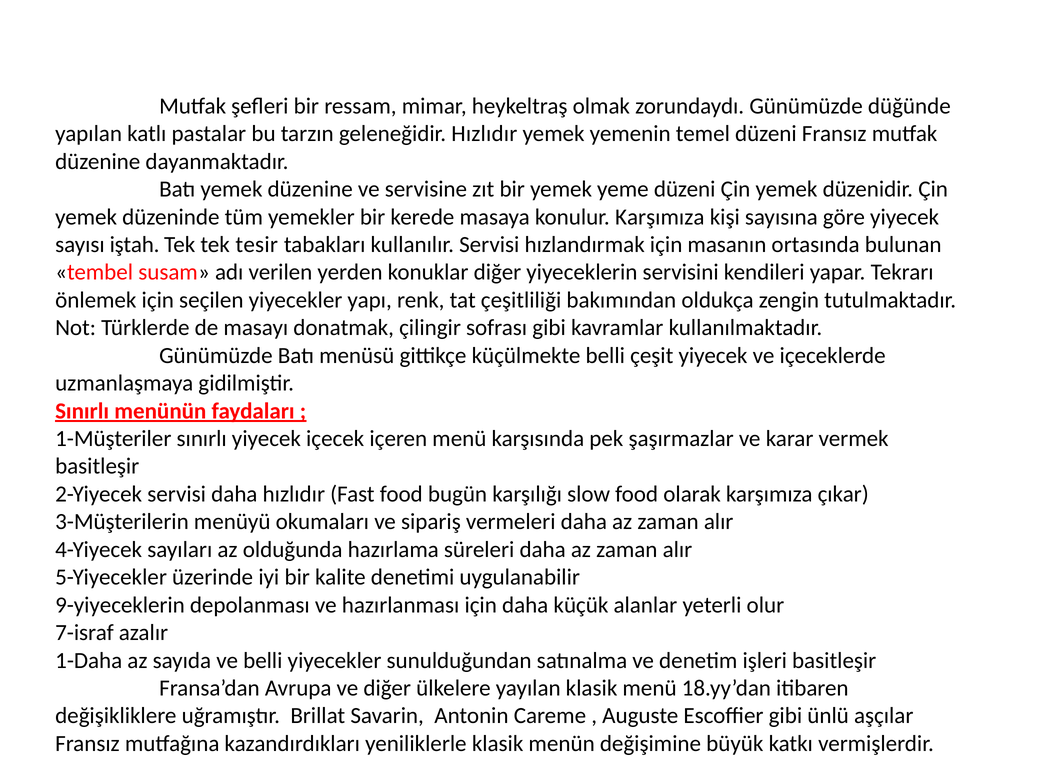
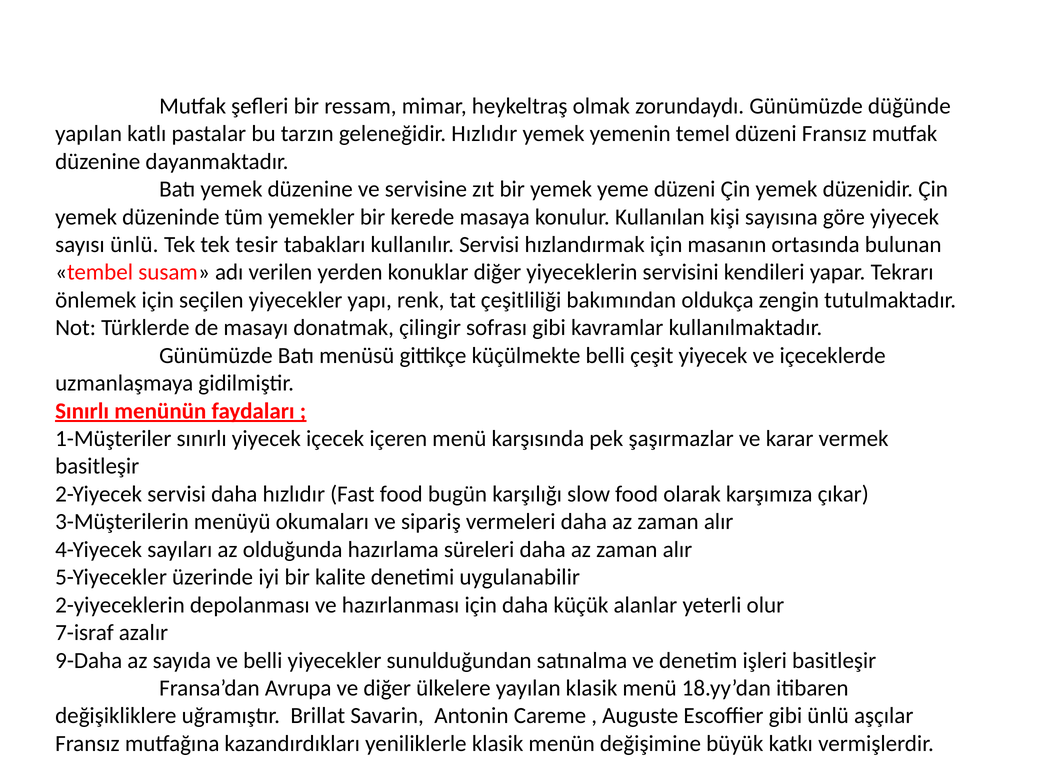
konulur Karşımıza: Karşımıza -> Kullanılan
sayısı iştah: iştah -> ünlü
9-yiyeceklerin: 9-yiyeceklerin -> 2-yiyeceklerin
1-Daha: 1-Daha -> 9-Daha
